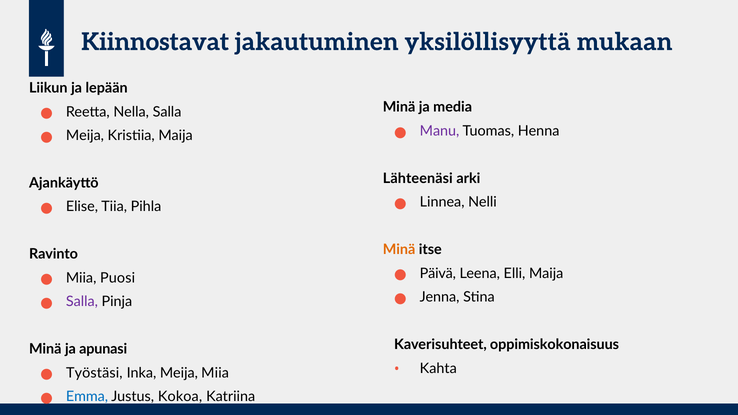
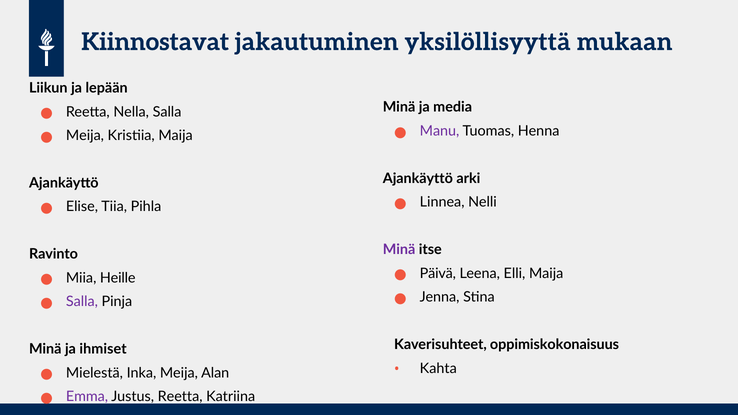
Lähteenäsi at (418, 179): Lähteenäsi -> Ajankäyttö
Minä at (399, 250) colour: orange -> purple
Puosi: Puosi -> Heille
apunasi: apunasi -> ihmiset
Työstäsi: Työstäsi -> Mielestä
Meija Miia: Miia -> Alan
Emma colour: blue -> purple
Justus Kokoa: Kokoa -> Reetta
